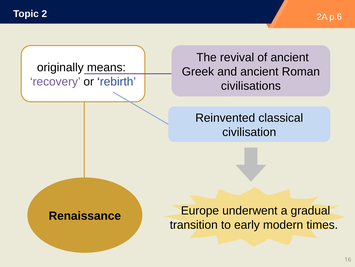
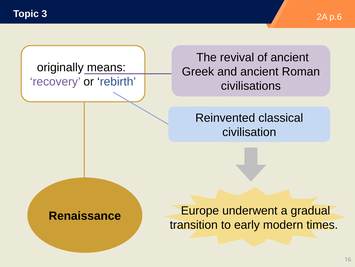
2: 2 -> 3
